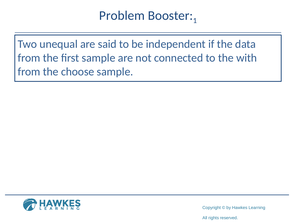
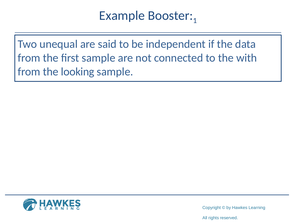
Problem: Problem -> Example
choose: choose -> looking
